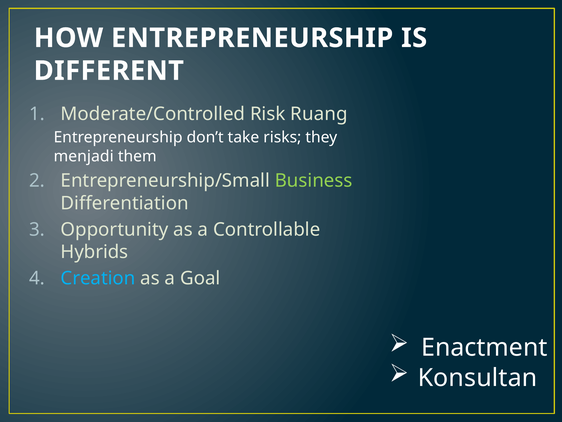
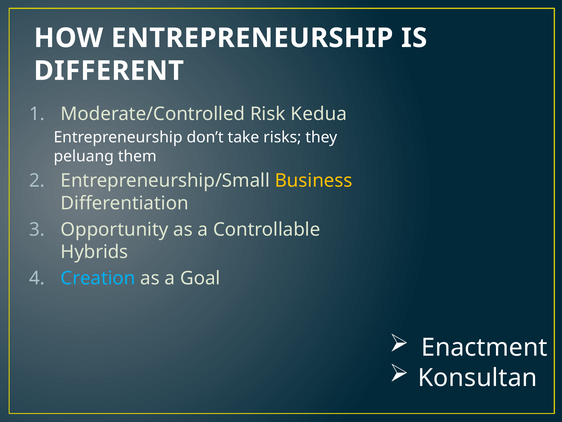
Ruang: Ruang -> Kedua
menjadi: menjadi -> peluang
Business colour: light green -> yellow
